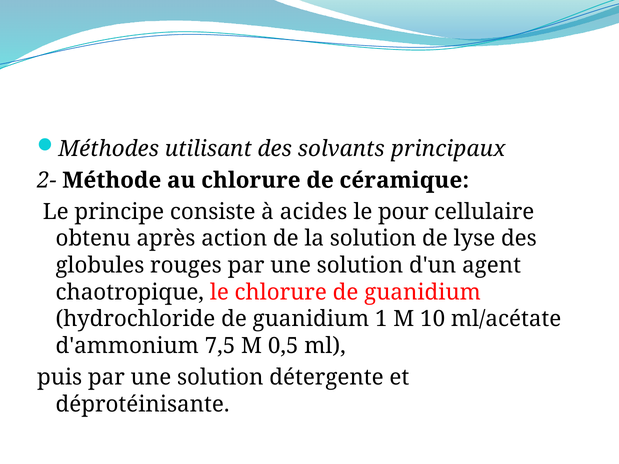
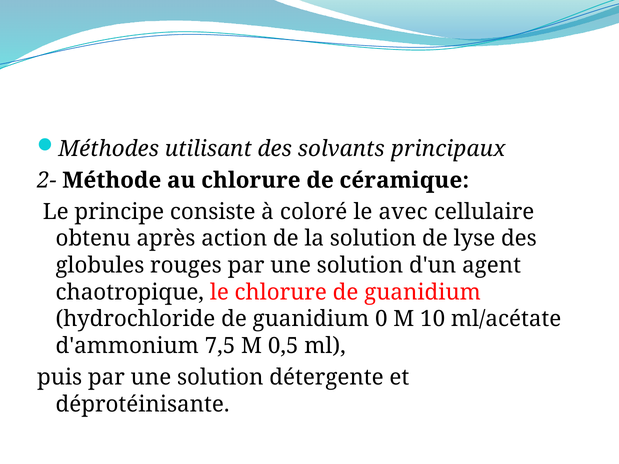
acides: acides -> coloré
pour: pour -> avec
1: 1 -> 0
